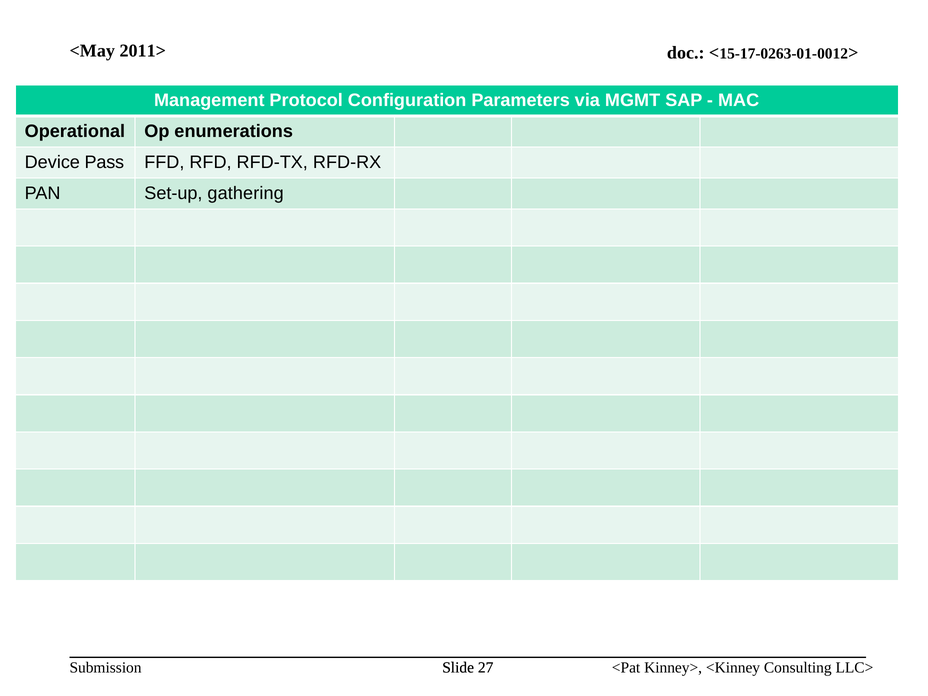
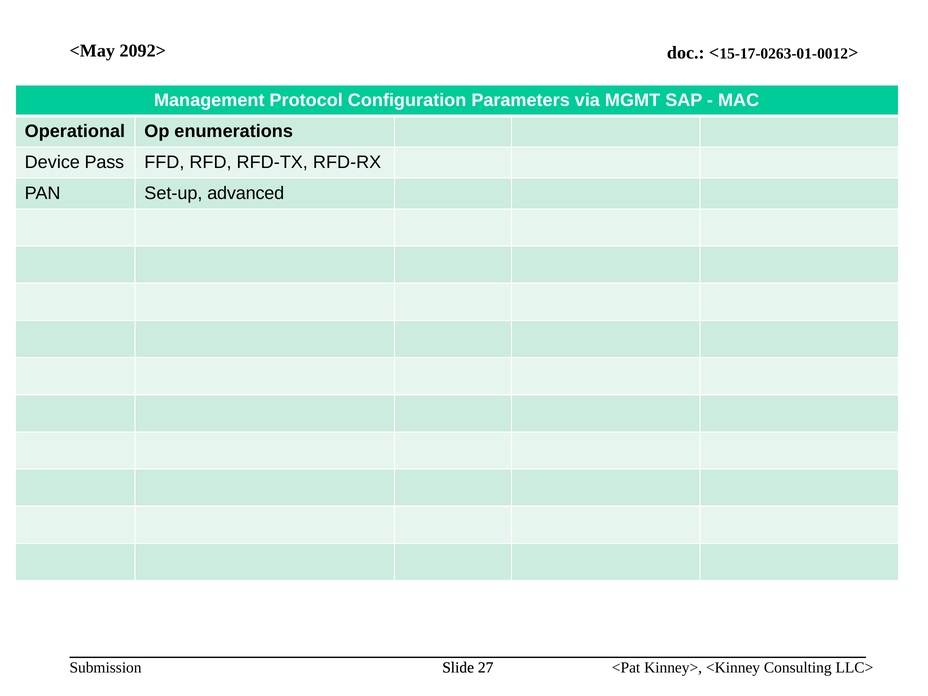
2011>: 2011> -> 2092>
gathering: gathering -> advanced
